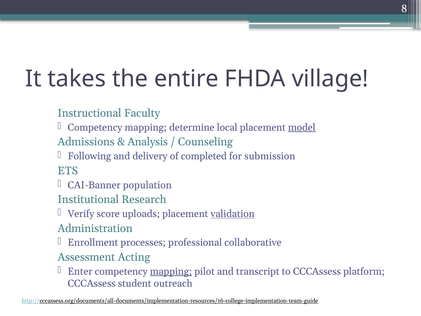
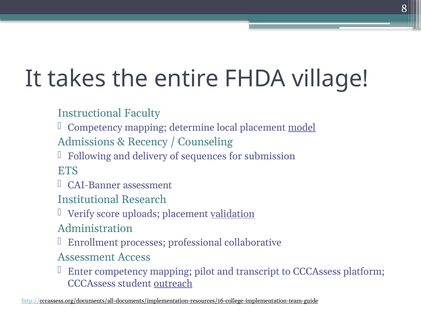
Analysis: Analysis -> Recency
completed: completed -> sequences
CAI-Banner population: population -> assessment
Acting: Acting -> Access
mapping at (171, 271) underline: present -> none
outreach underline: none -> present
